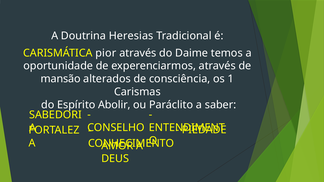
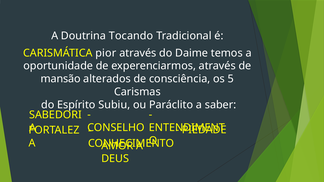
Heresias: Heresias -> Tocando
1: 1 -> 5
Abolir: Abolir -> Subiu
